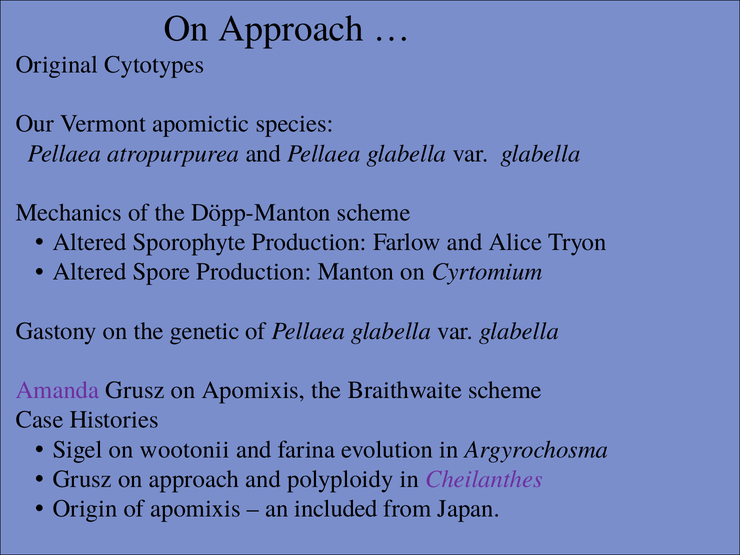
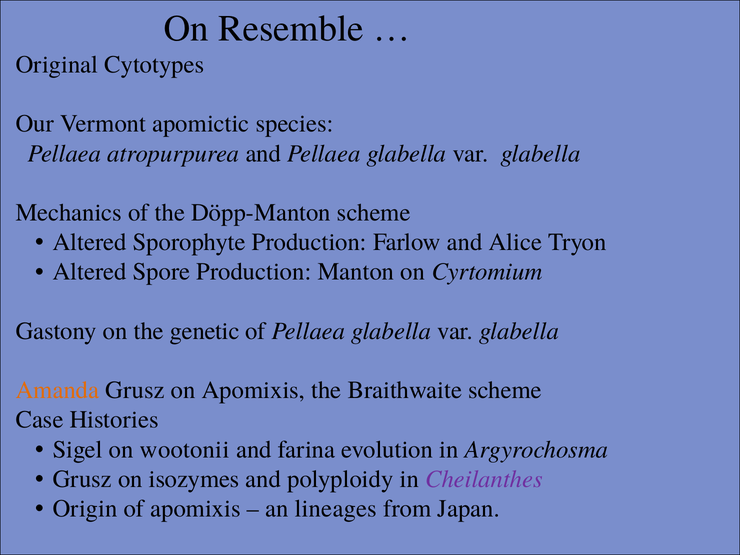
Approach at (291, 28): Approach -> Resemble
Amanda colour: purple -> orange
Grusz on approach: approach -> isozymes
included: included -> lineages
